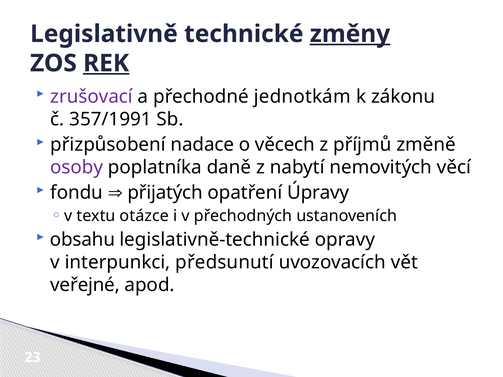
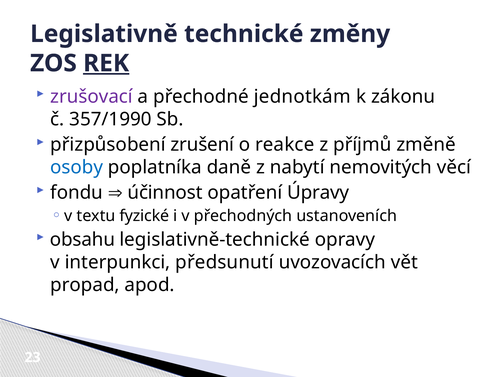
změny underline: present -> none
357/1991: 357/1991 -> 357/1990
nadace: nadace -> zrušení
věcech: věcech -> reakce
osoby colour: purple -> blue
přijatých: přijatých -> účinnost
otázce: otázce -> fyzické
veřejné: veřejné -> propad
